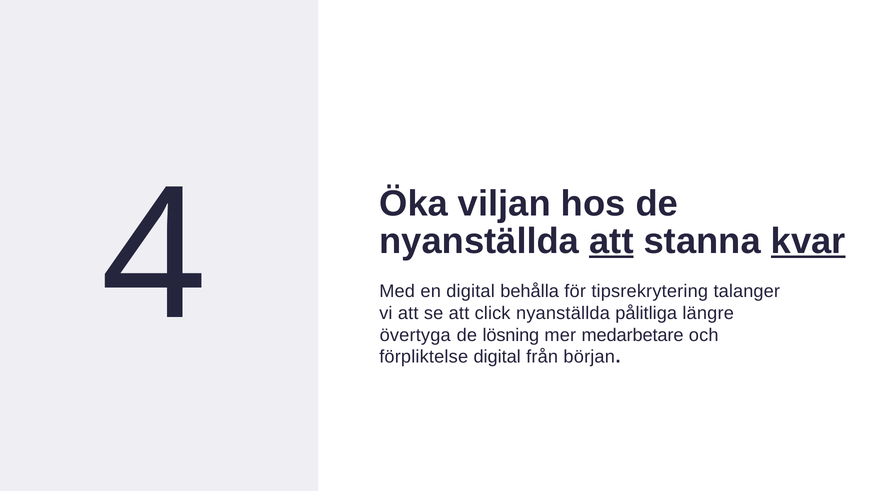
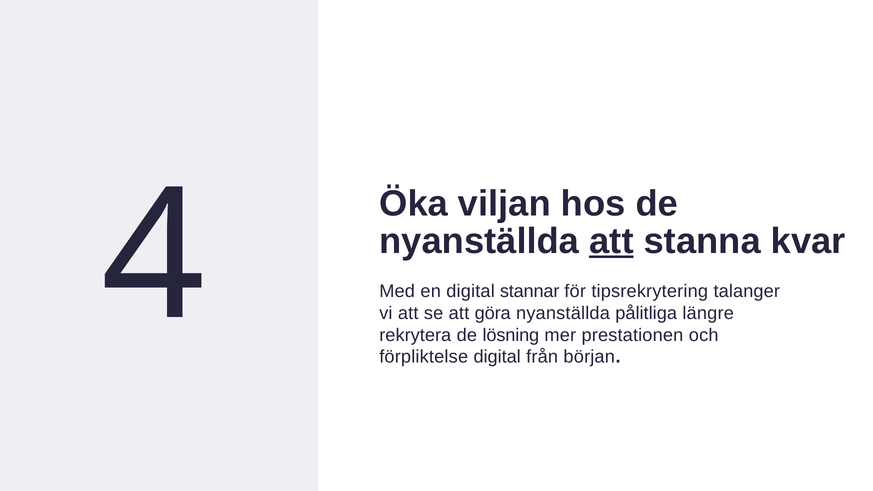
kvar underline: present -> none
behålla: behålla -> stannar
click: click -> göra
övertyga: övertyga -> rekrytera
medarbetare: medarbetare -> prestationen
